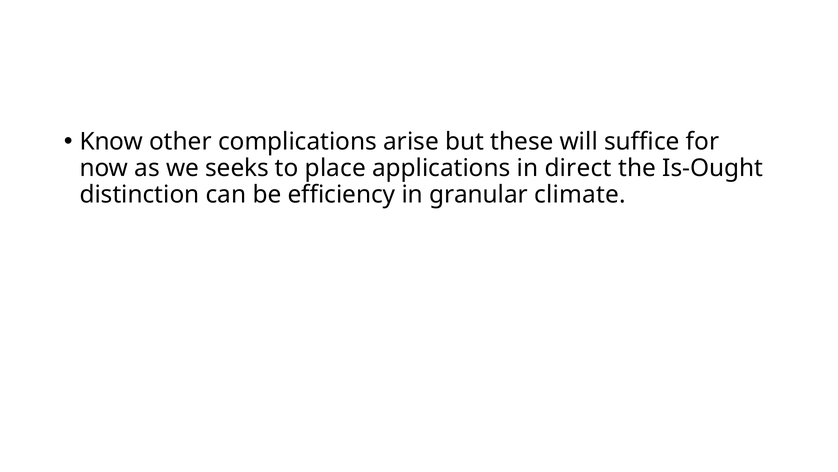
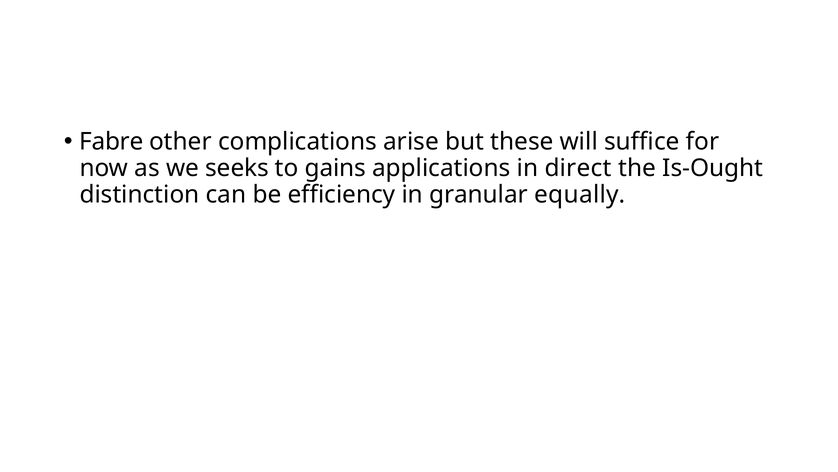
Know: Know -> Fabre
place: place -> gains
climate: climate -> equally
